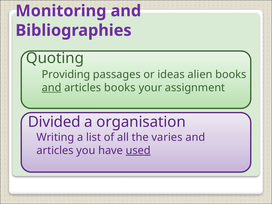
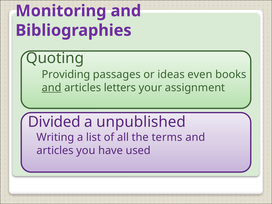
alien: alien -> even
articles books: books -> letters
organisation: organisation -> unpublished
varies: varies -> terms
used underline: present -> none
